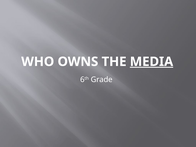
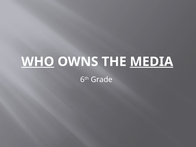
WHO underline: none -> present
